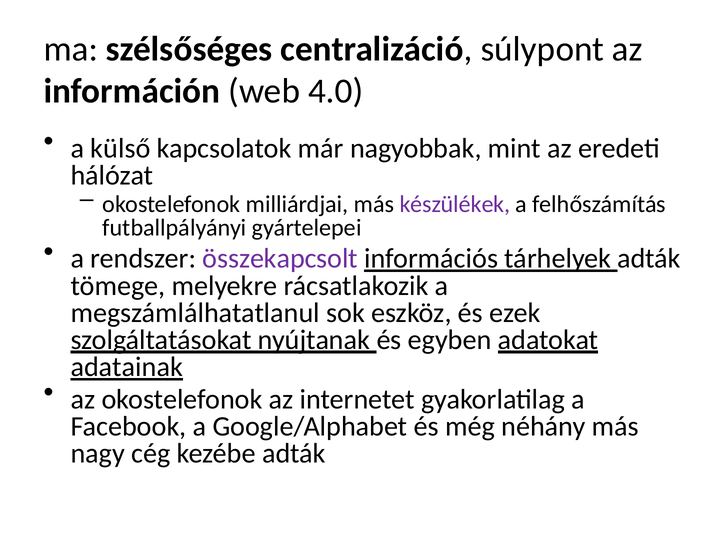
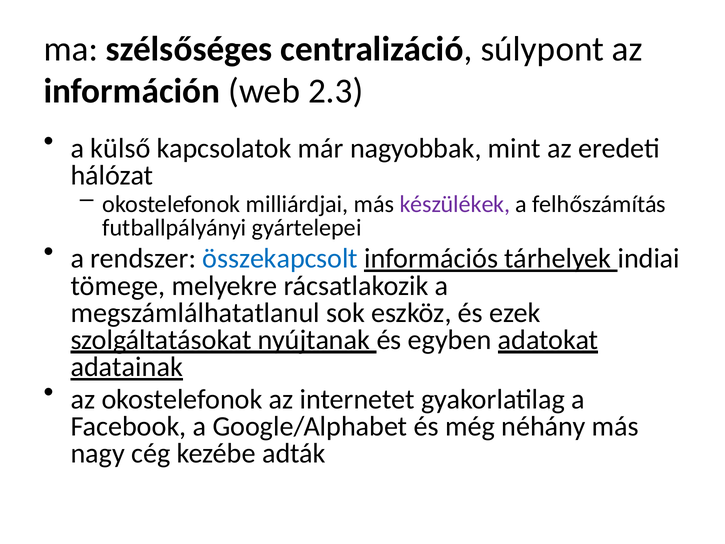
4.0: 4.0 -> 2.3
összekapcsolt colour: purple -> blue
tárhelyek adták: adták -> indiai
